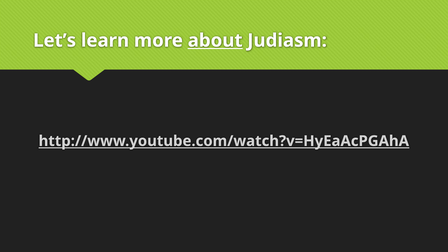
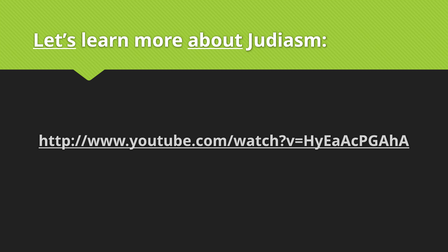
Let’s underline: none -> present
